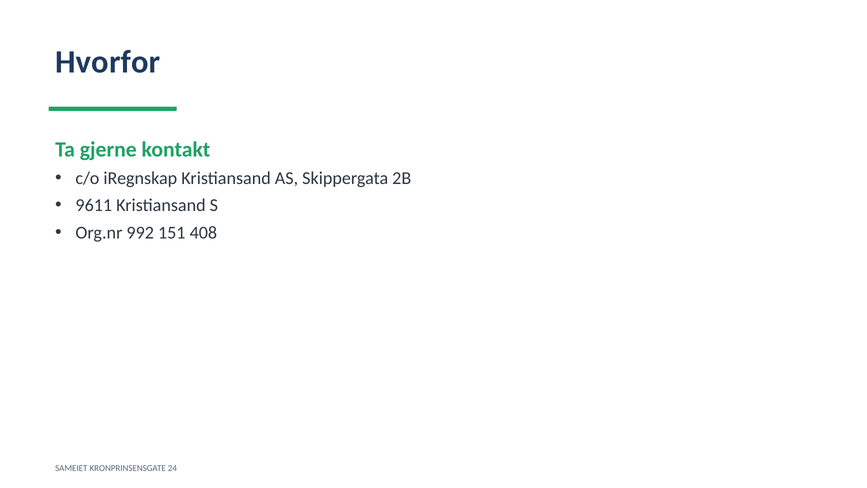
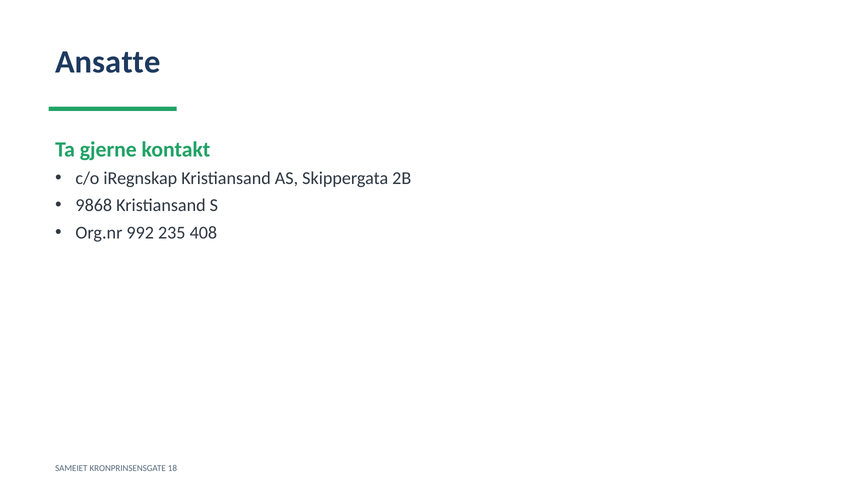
Hvorfor: Hvorfor -> Ansatte
9611: 9611 -> 9868
151: 151 -> 235
24: 24 -> 18
